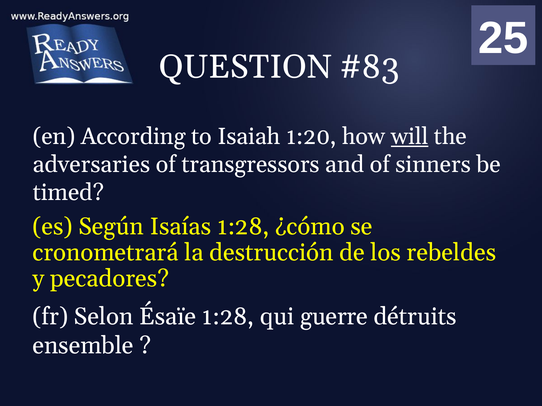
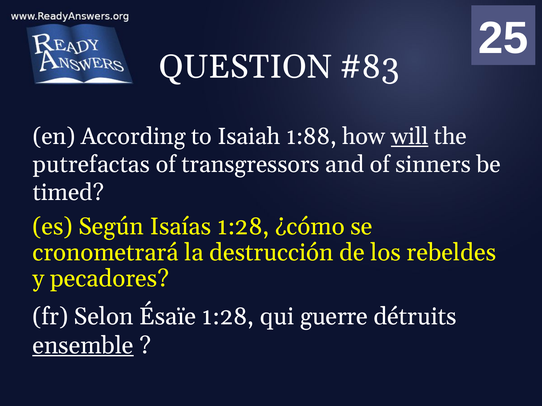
1:20: 1:20 -> 1:88
adversaries: adversaries -> putrefactas
ensemble underline: none -> present
